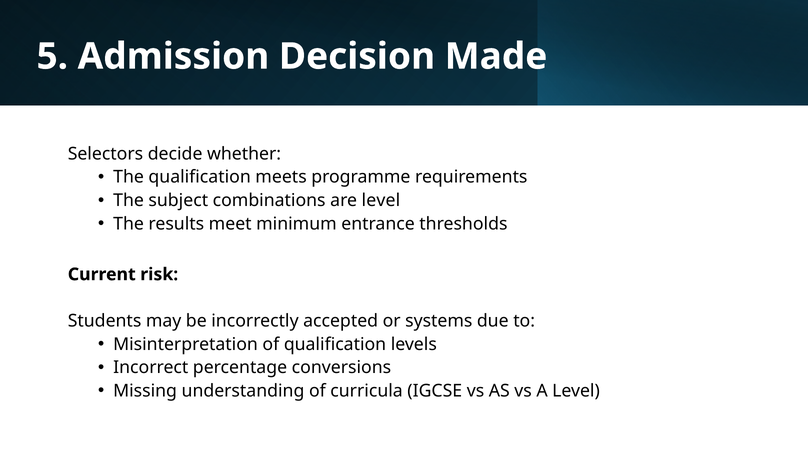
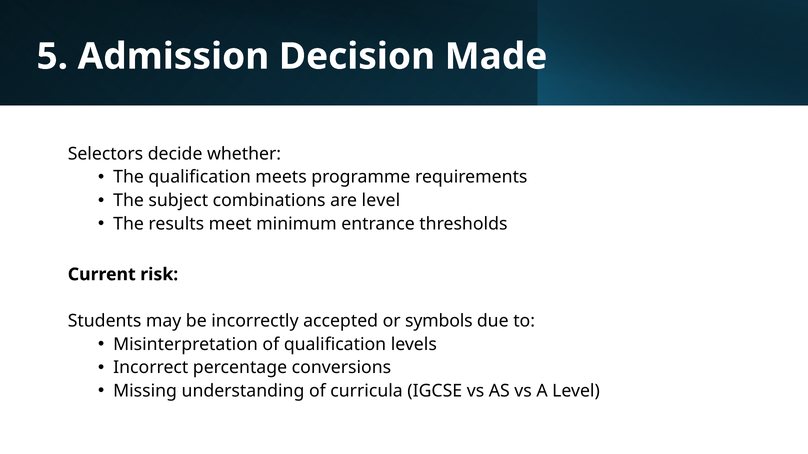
systems: systems -> symbols
